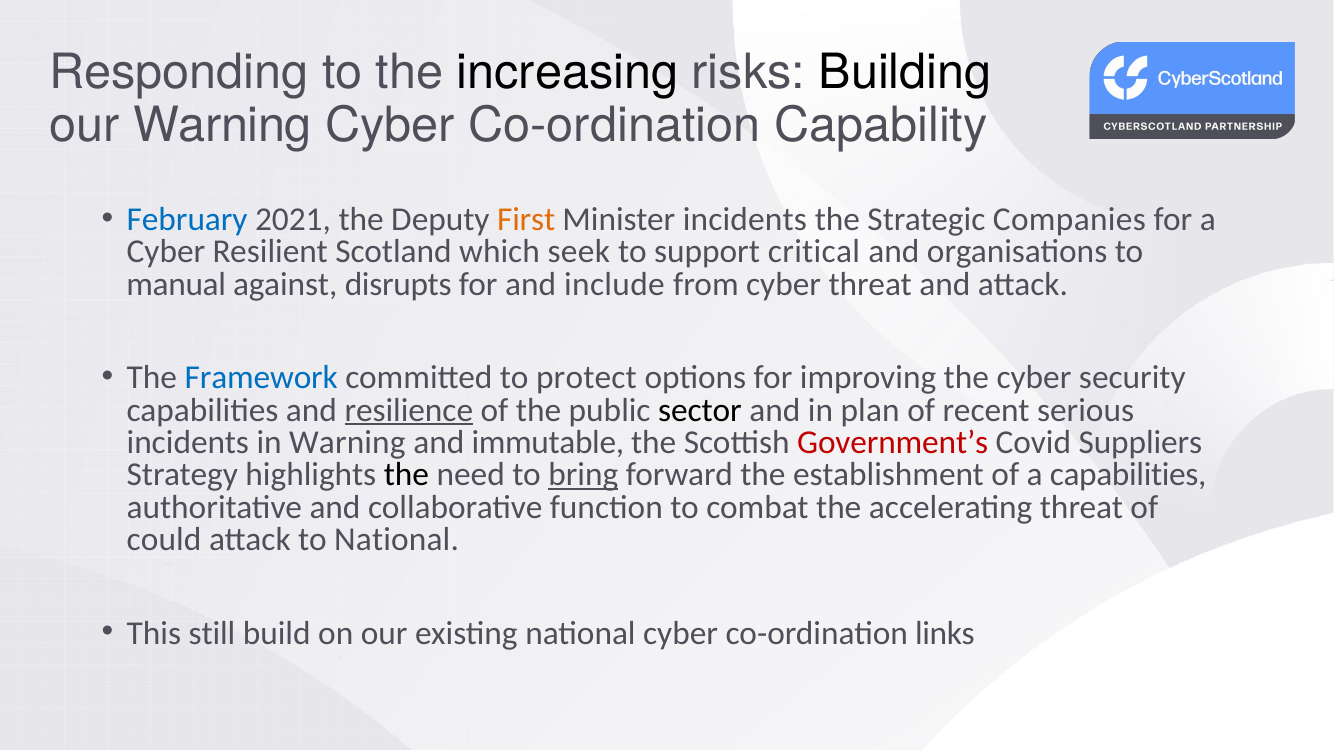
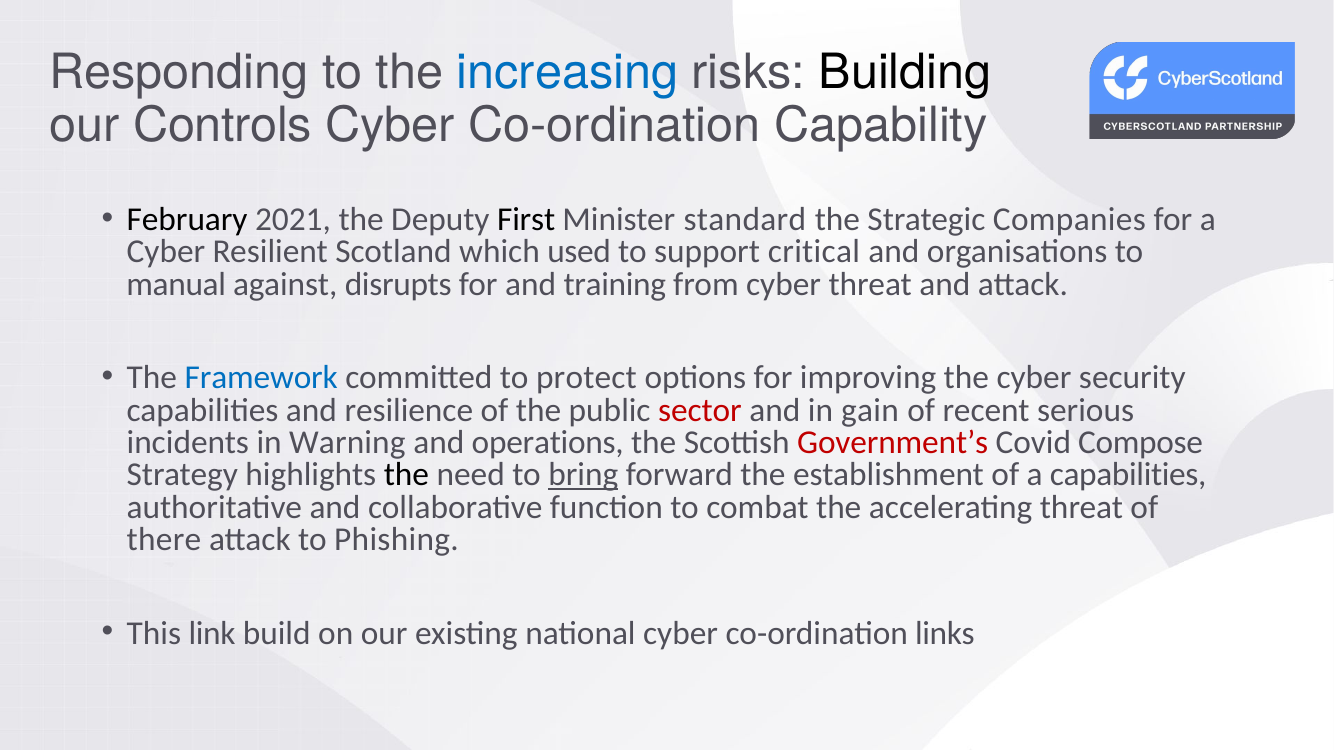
increasing colour: black -> blue
our Warning: Warning -> Controls
February colour: blue -> black
First colour: orange -> black
Minister incidents: incidents -> standard
seek: seek -> used
include: include -> training
resilience underline: present -> none
sector colour: black -> red
plan: plan -> gain
immutable: immutable -> operations
Suppliers: Suppliers -> Compose
could: could -> there
to National: National -> Phishing
still: still -> link
